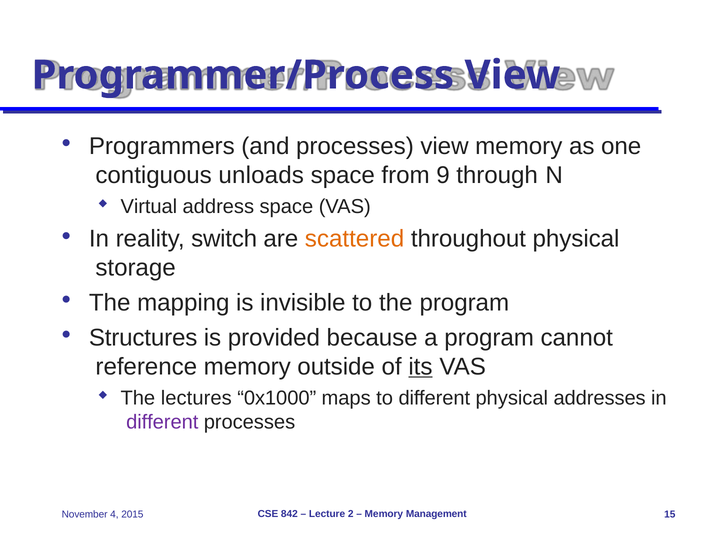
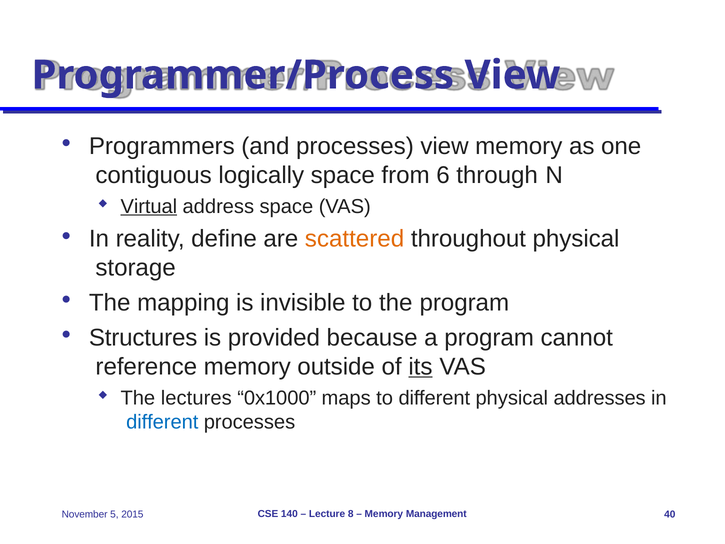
unloads: unloads -> logically
9: 9 -> 6
Virtual underline: none -> present
switch: switch -> define
different at (162, 422) colour: purple -> blue
4: 4 -> 5
842: 842 -> 140
2: 2 -> 8
15: 15 -> 40
